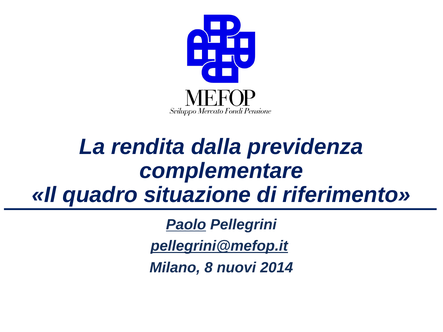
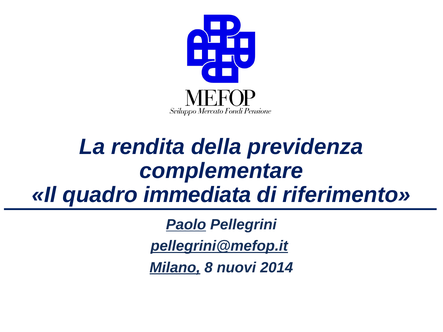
dalla: dalla -> della
situazione: situazione -> immediata
Milano underline: none -> present
